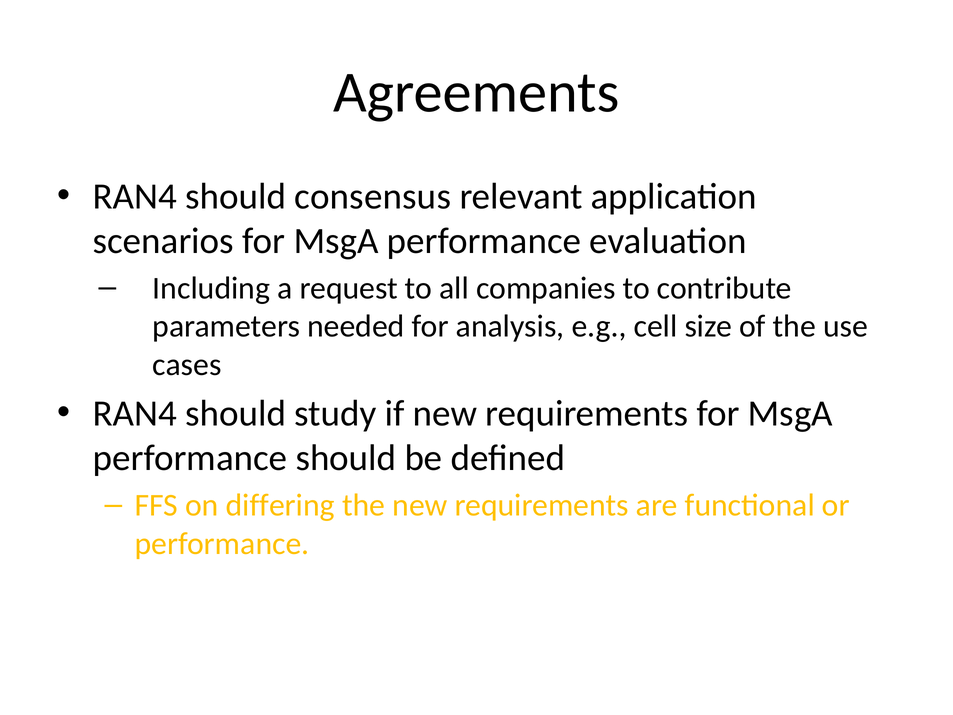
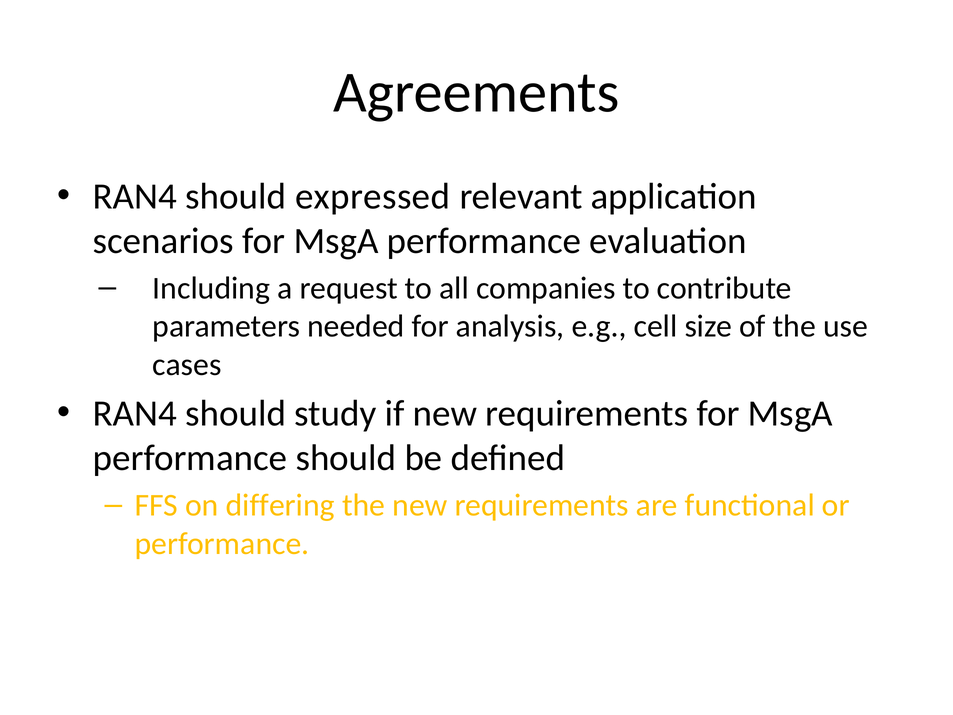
consensus: consensus -> expressed
